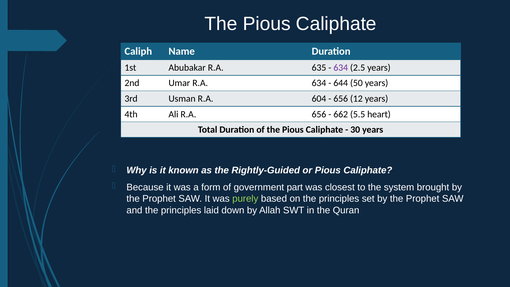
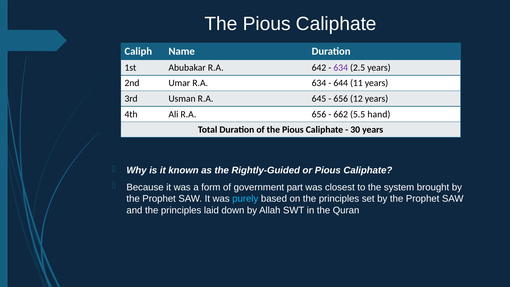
635: 635 -> 642
50: 50 -> 11
604: 604 -> 645
heart: heart -> hand
purely colour: light green -> light blue
